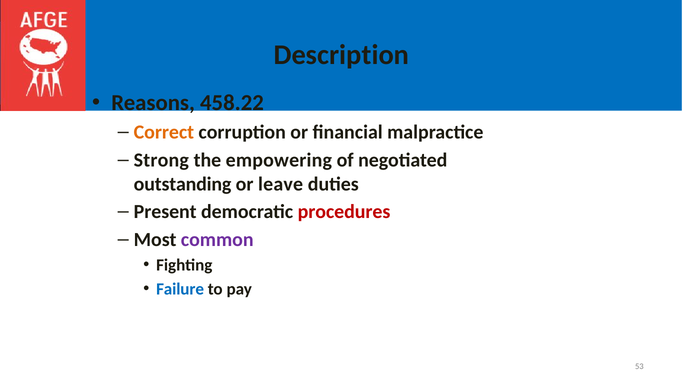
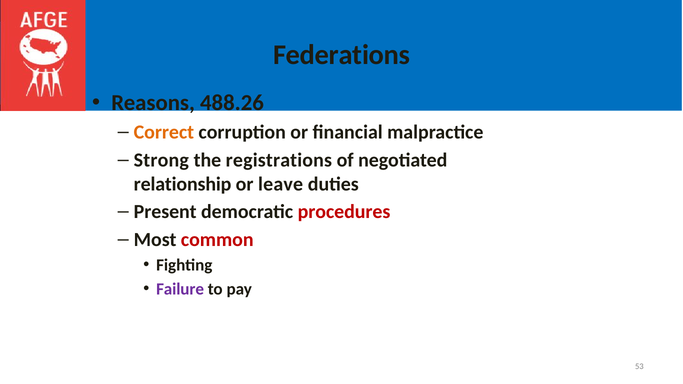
Description: Description -> Federations
458.22: 458.22 -> 488.26
empowering: empowering -> registrations
outstanding: outstanding -> relationship
common colour: purple -> red
Failure colour: blue -> purple
